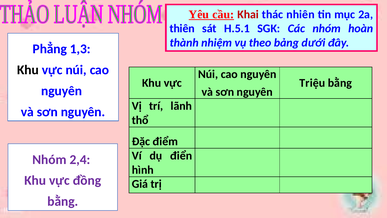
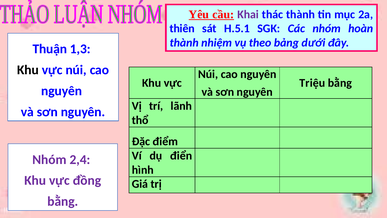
Khai colour: red -> purple
thác nhiên: nhiên -> thành
Phẳng: Phẳng -> Thuận
